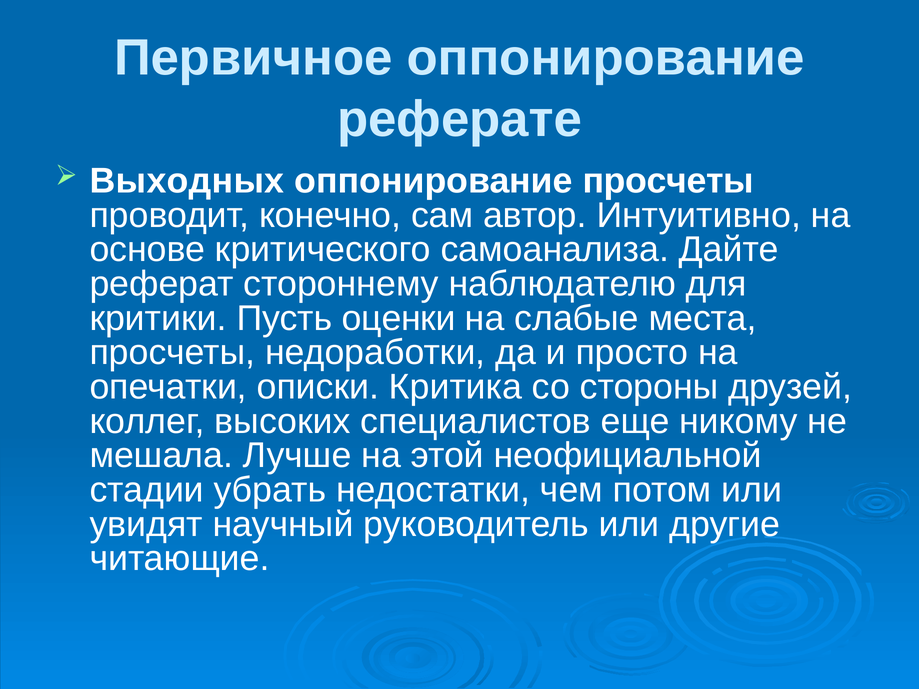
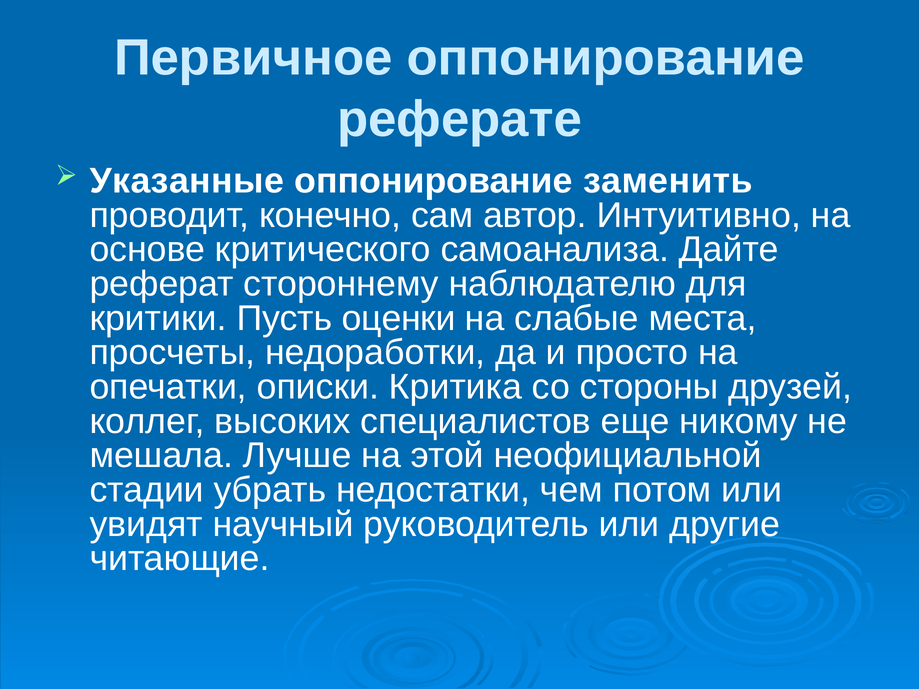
Выходных: Выходных -> Указанные
оппонирование просчеты: просчеты -> заменить
